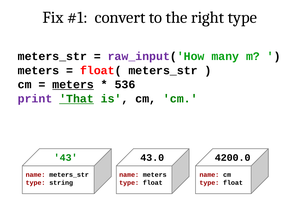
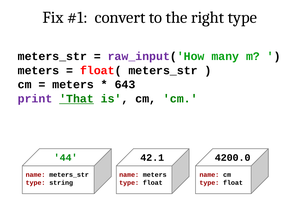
meters at (73, 84) underline: present -> none
536: 536 -> 643
43: 43 -> 44
43.0: 43.0 -> 42.1
